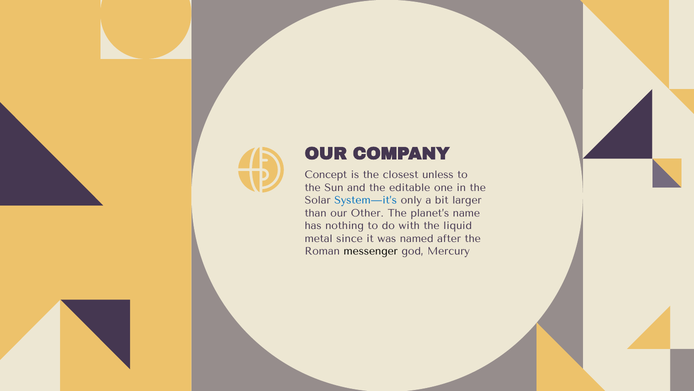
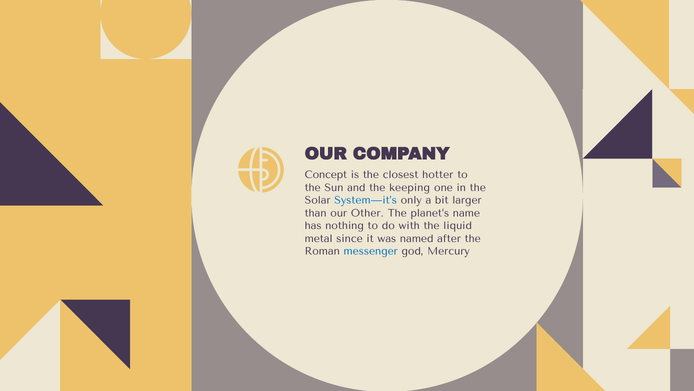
unless: unless -> hotter
editable: editable -> keeping
messenger colour: black -> blue
